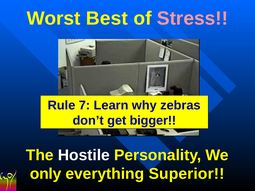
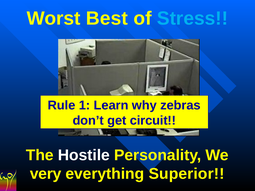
Stress colour: pink -> light blue
7: 7 -> 1
bigger: bigger -> circuit
only: only -> very
